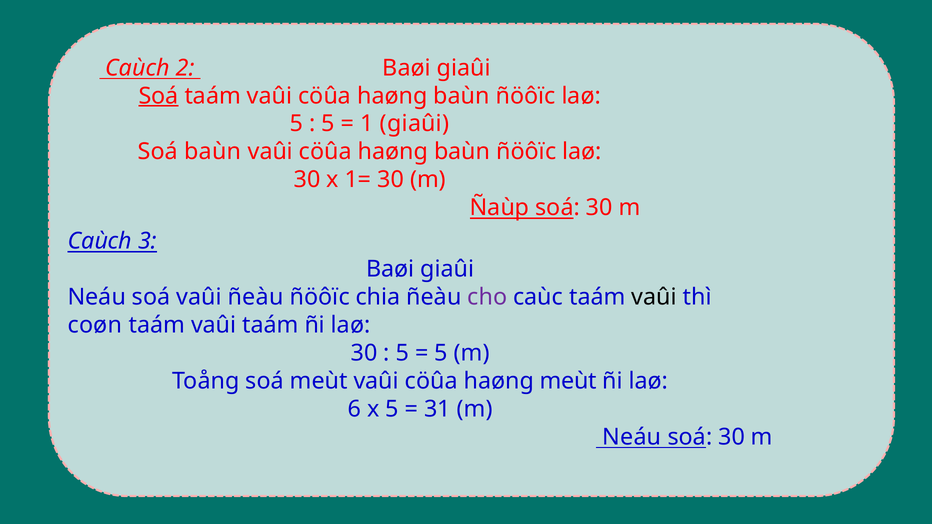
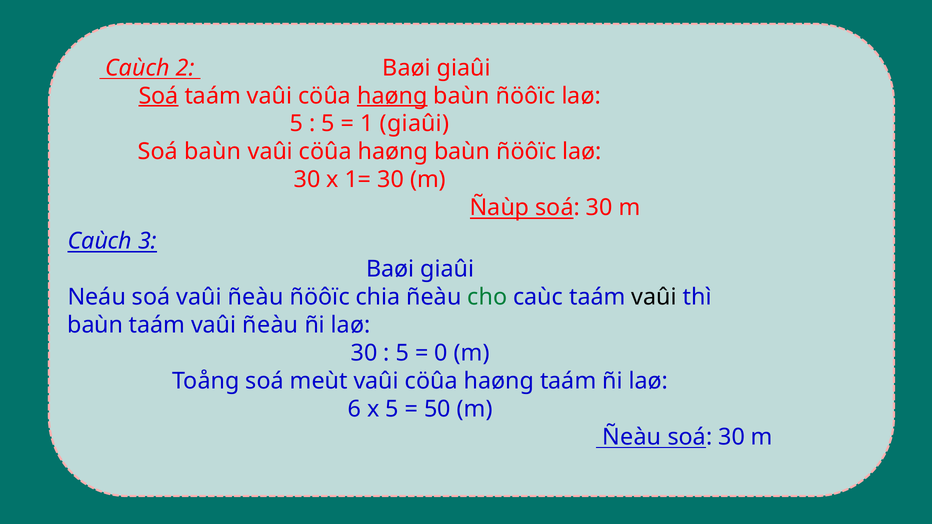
haøng at (392, 96) underline: none -> present
cho colour: purple -> green
coøn at (95, 325): coøn -> baùn
taám vaûi taám: taám -> ñeàu
5 at (441, 353): 5 -> 0
haøng meùt: meùt -> taám
31: 31 -> 50
Neáu at (632, 437): Neáu -> Ñeàu
